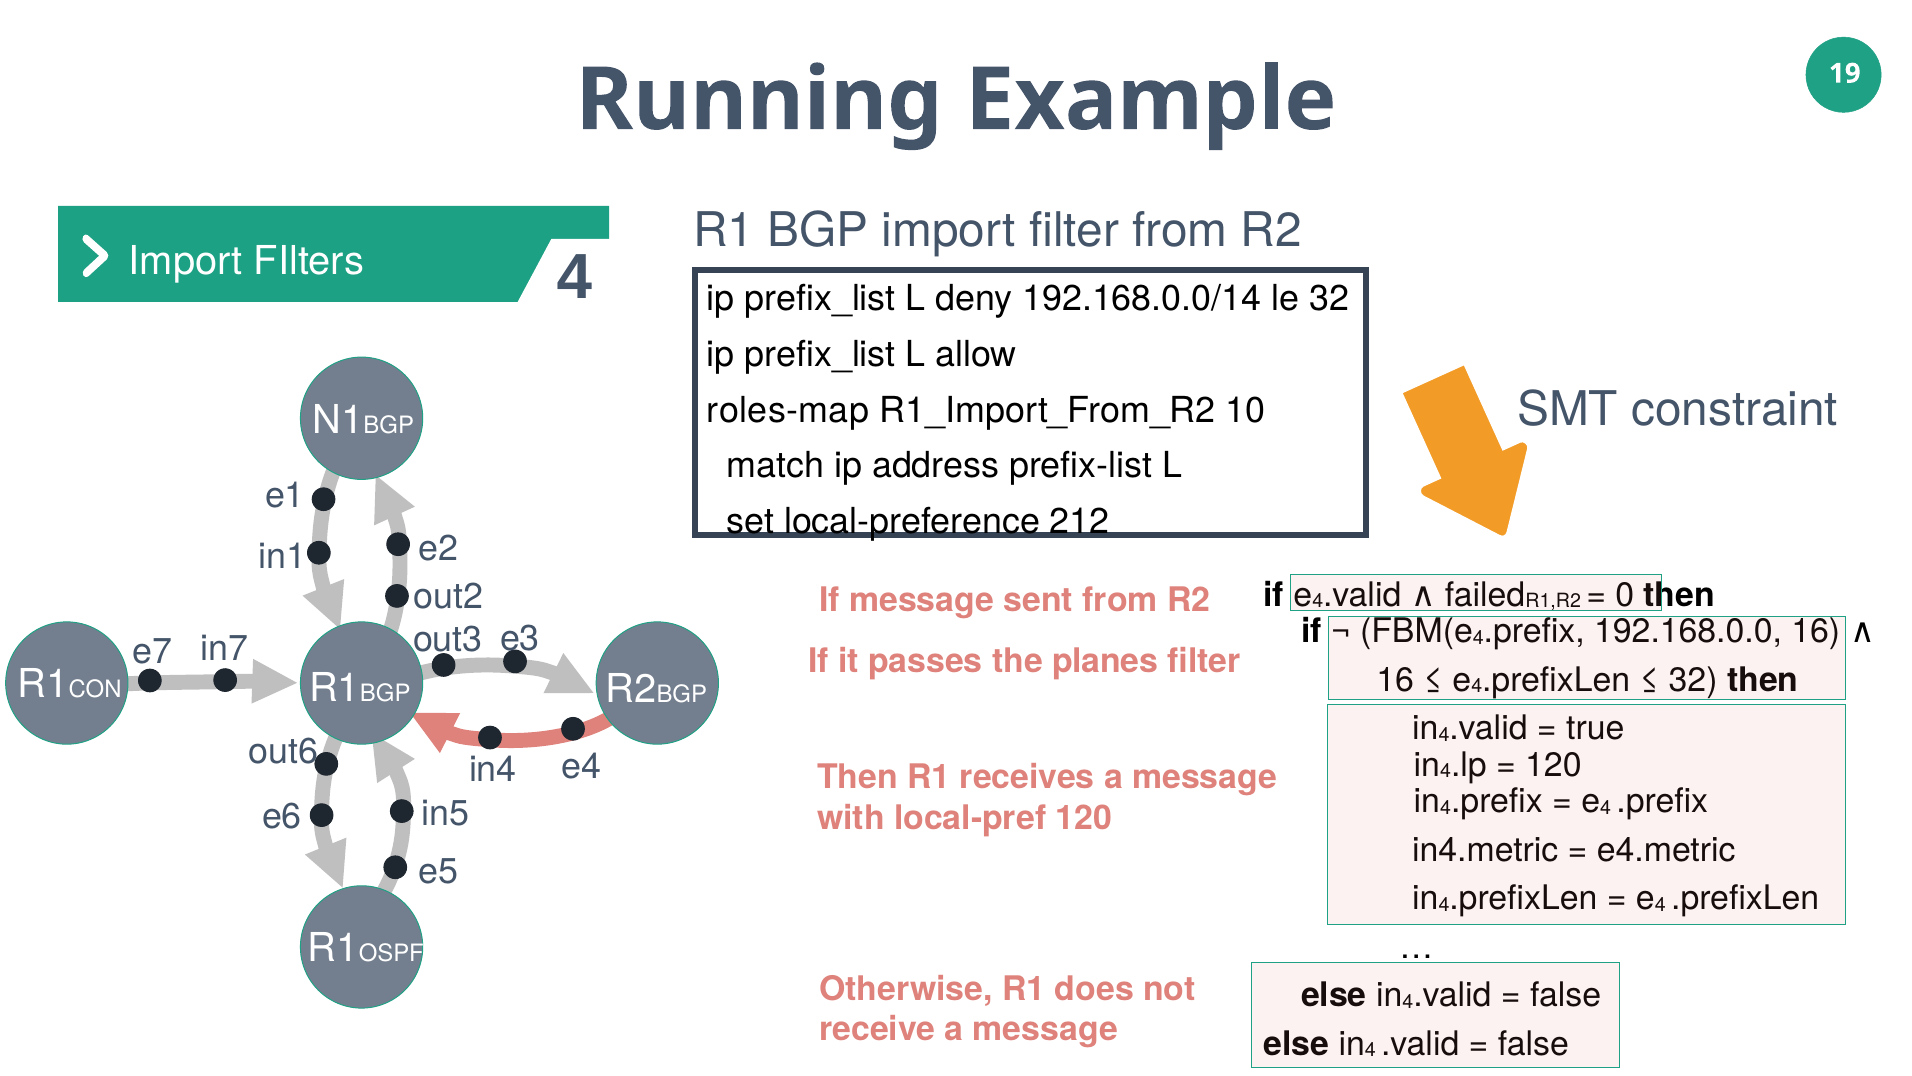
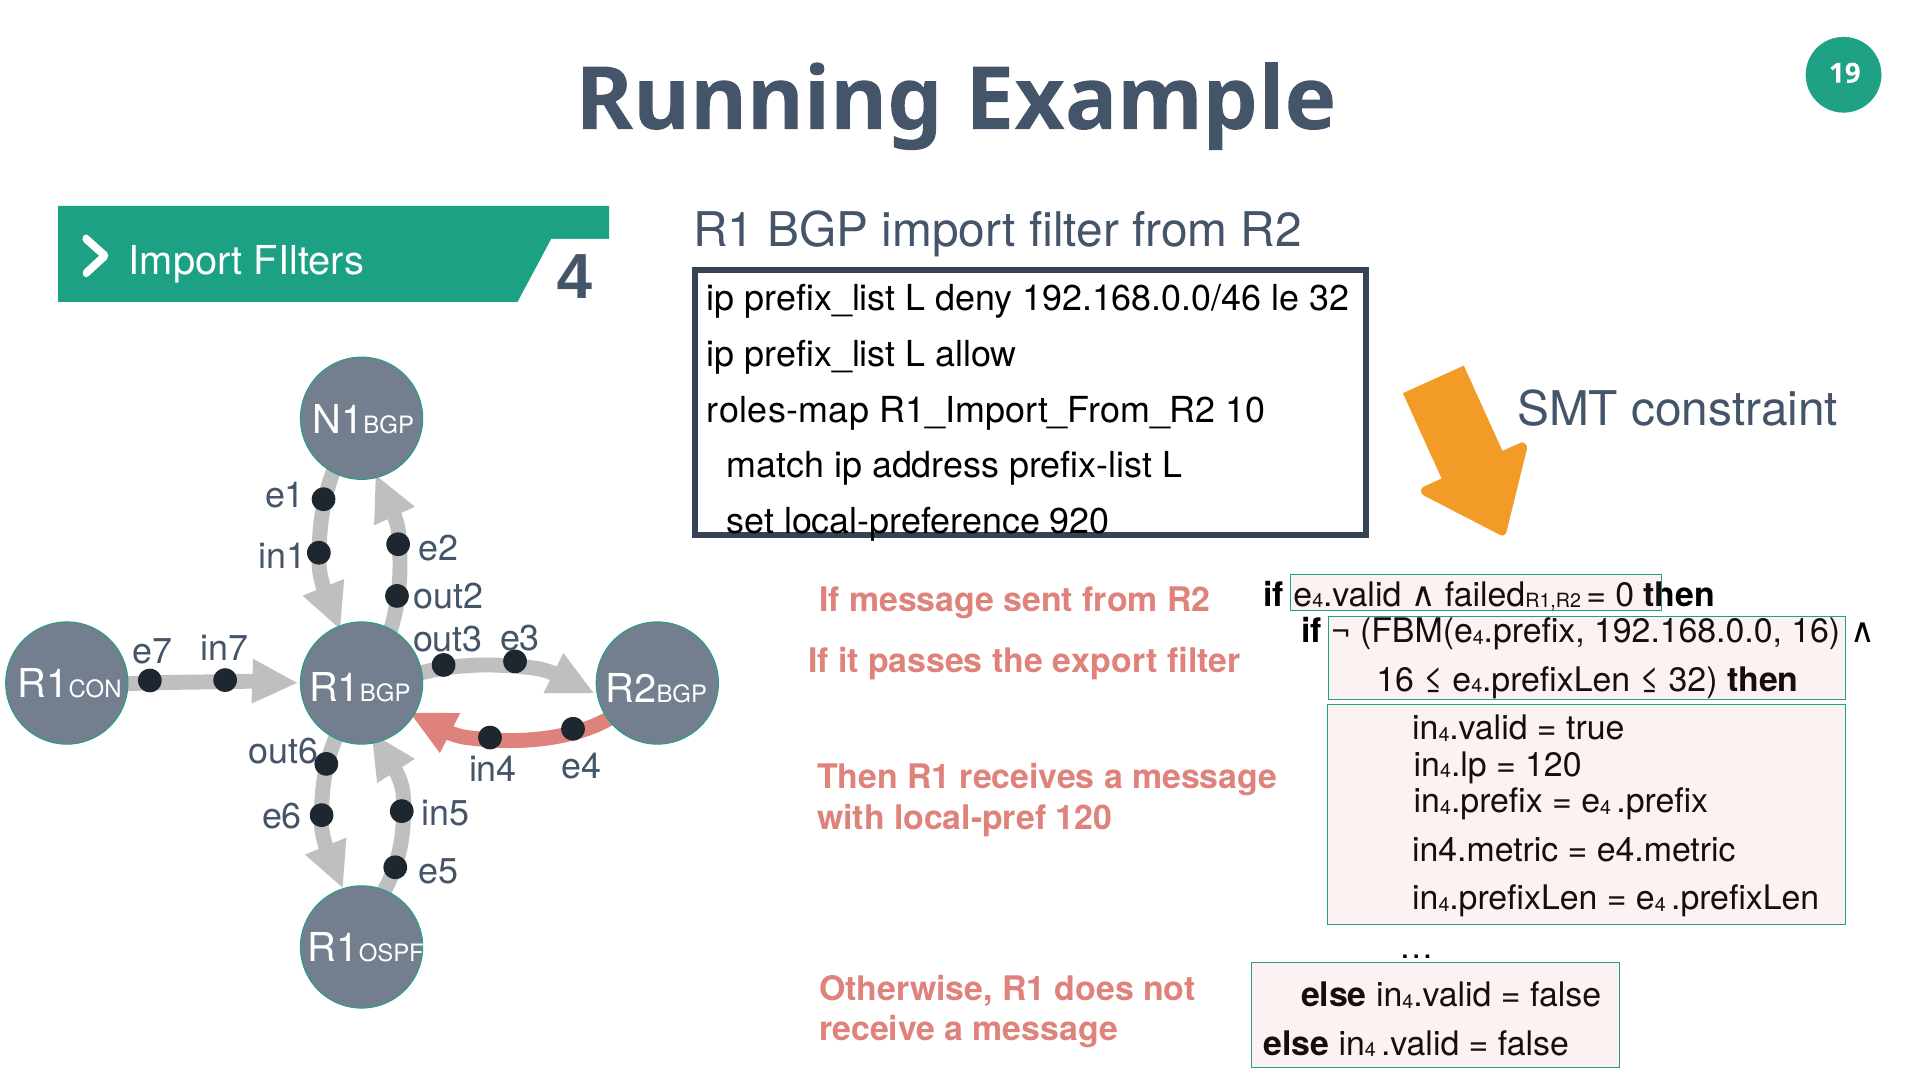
192.168.0.0/14: 192.168.0.0/14 -> 192.168.0.0/46
212: 212 -> 920
planes: planes -> export
